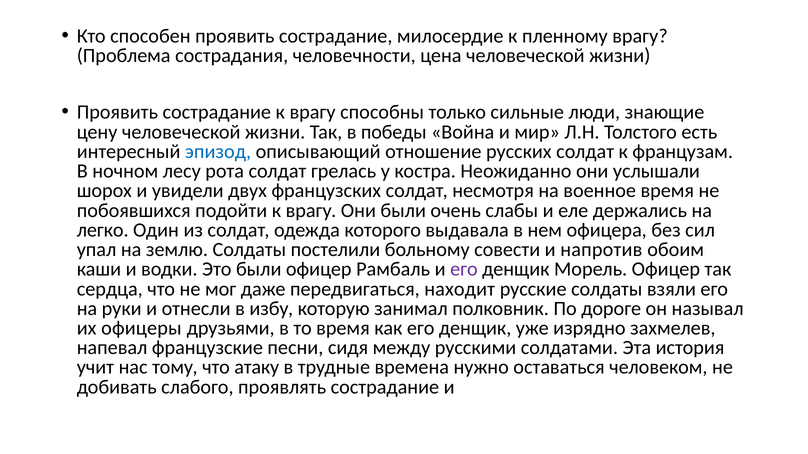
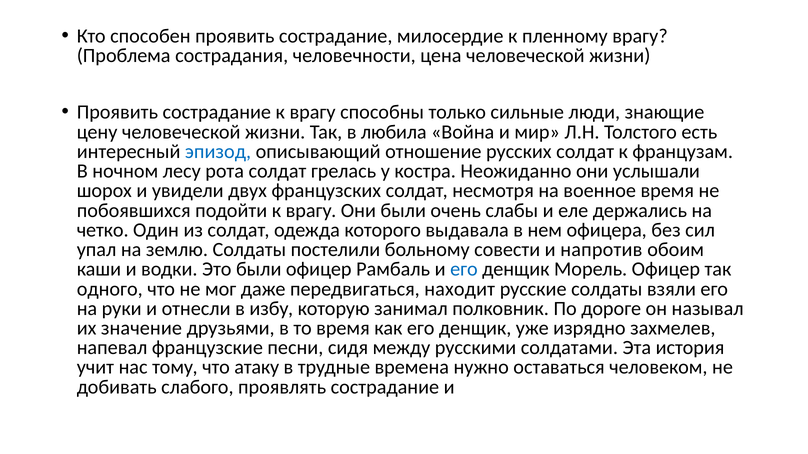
победы: победы -> любила
легко: легко -> четко
его at (464, 270) colour: purple -> blue
сердца: сердца -> одного
офицеры: офицеры -> значение
